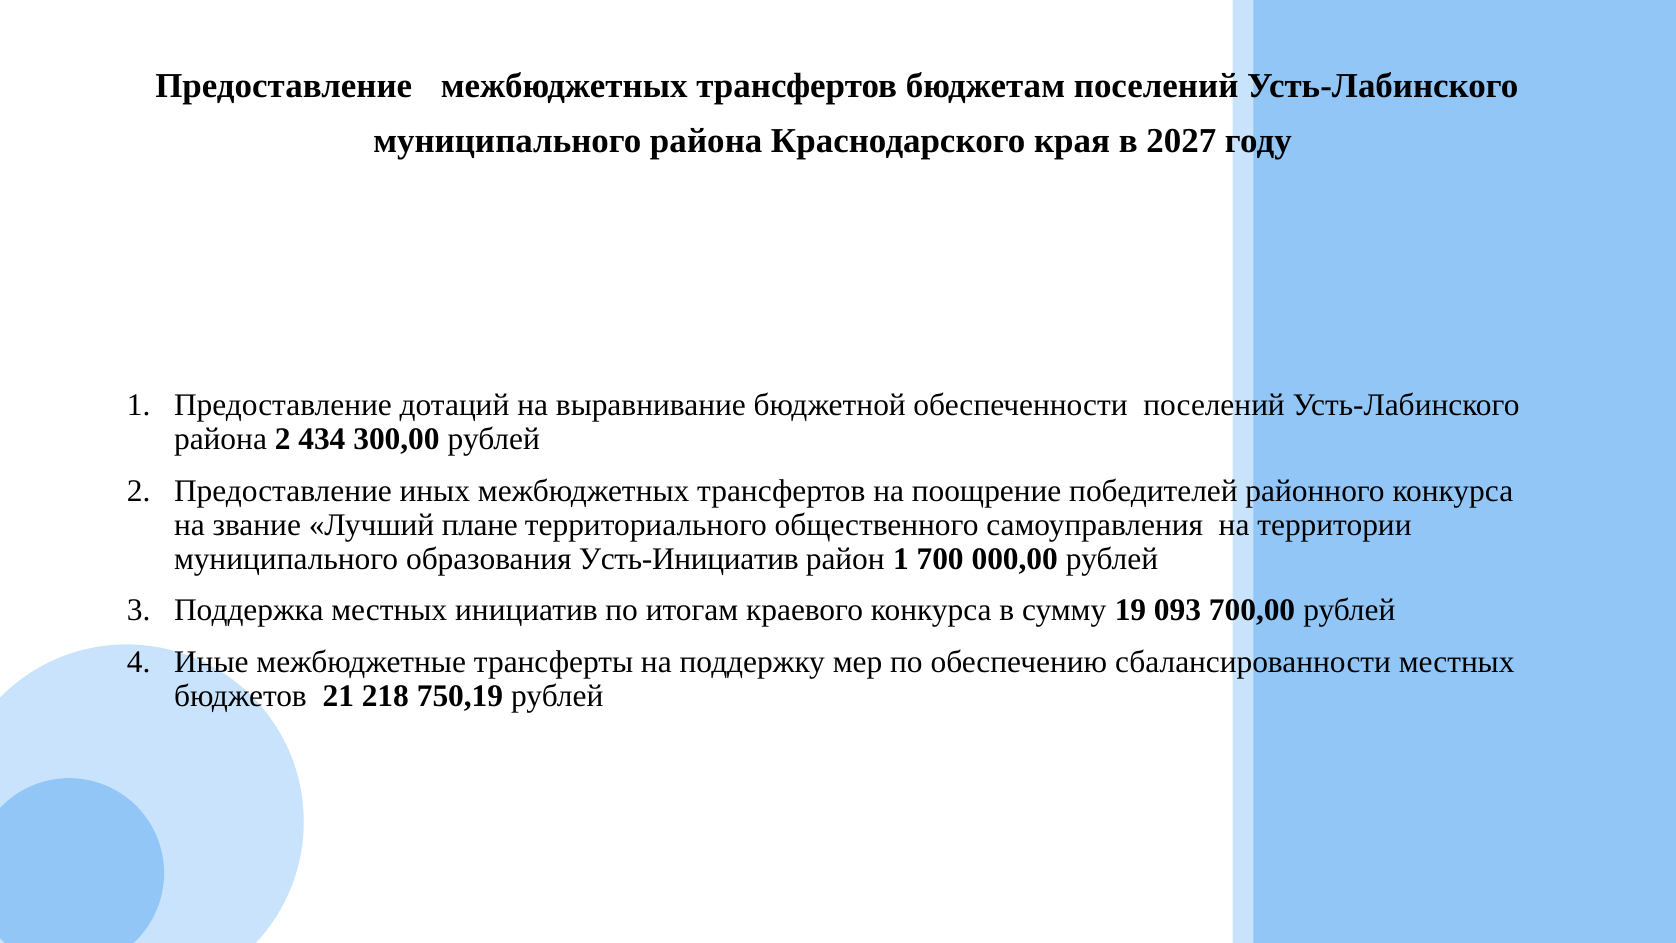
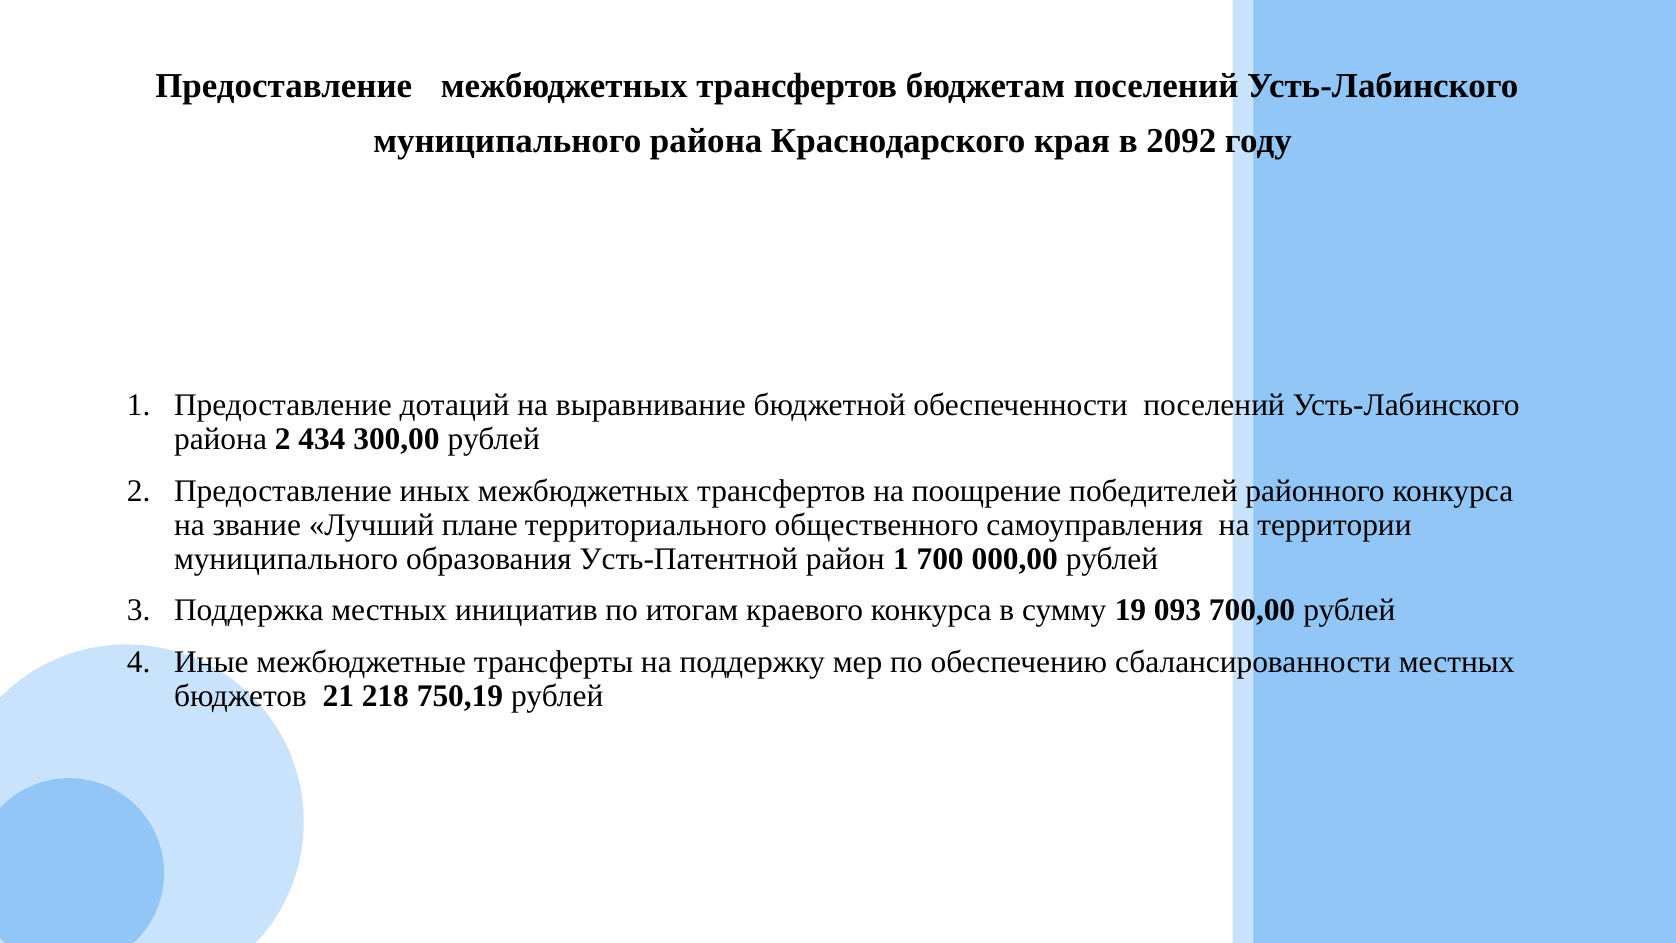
2027: 2027 -> 2092
Усть-Инициатив: Усть-Инициатив -> Усть-Патентной
